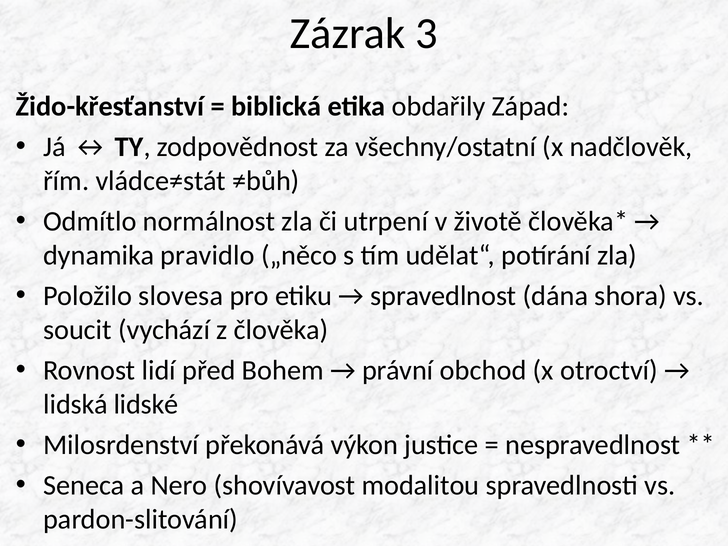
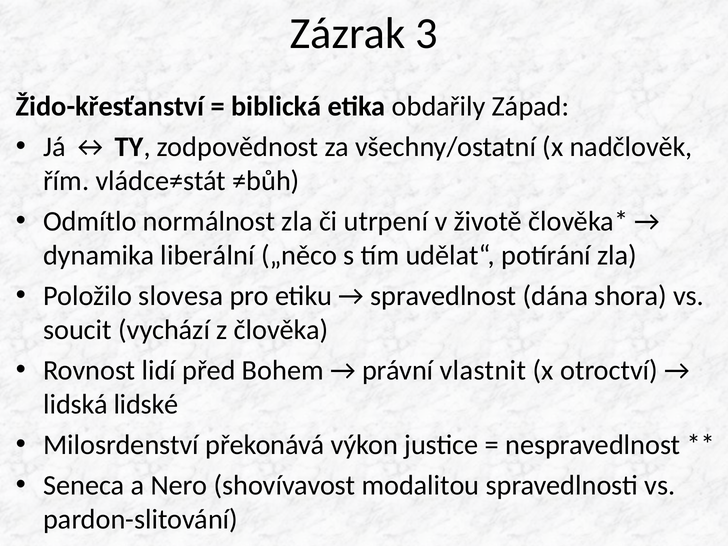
pravidlo: pravidlo -> liberální
obchod: obchod -> vlastnit
